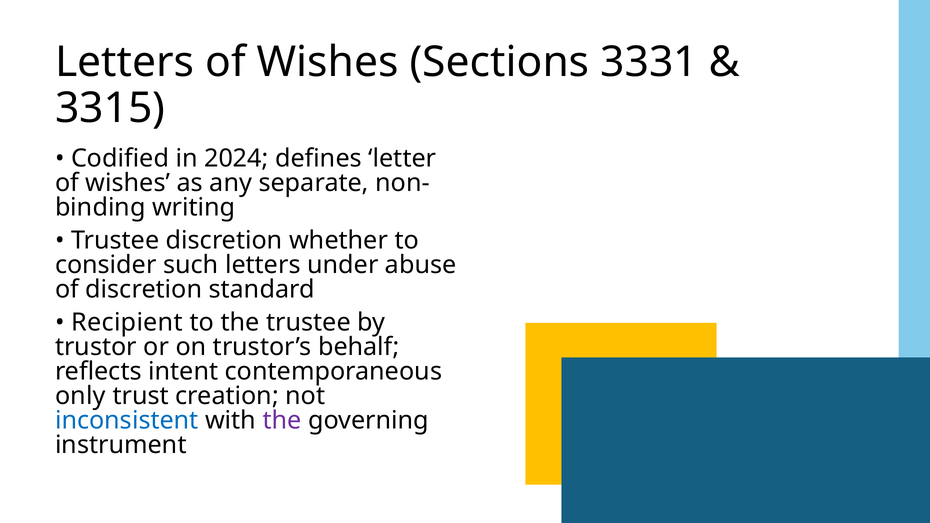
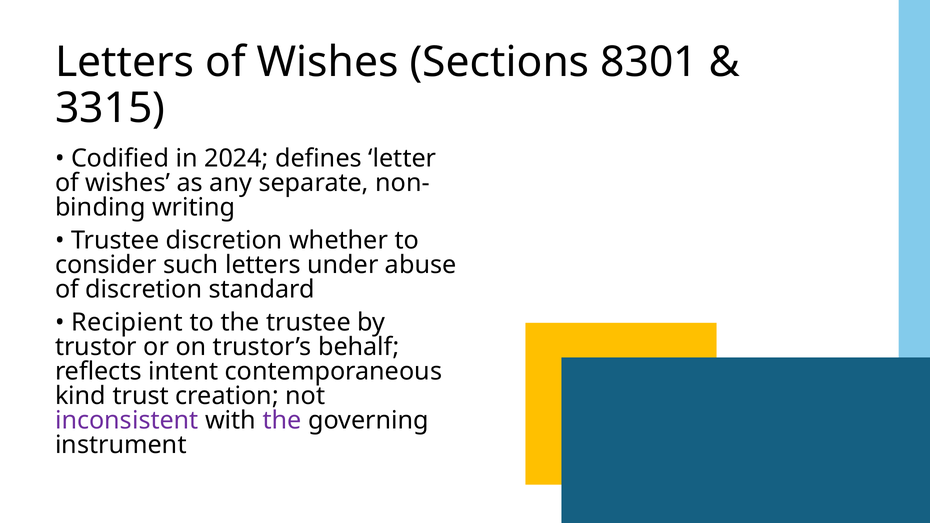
3331: 3331 -> 8301
only: only -> kind
inconsistent colour: blue -> purple
